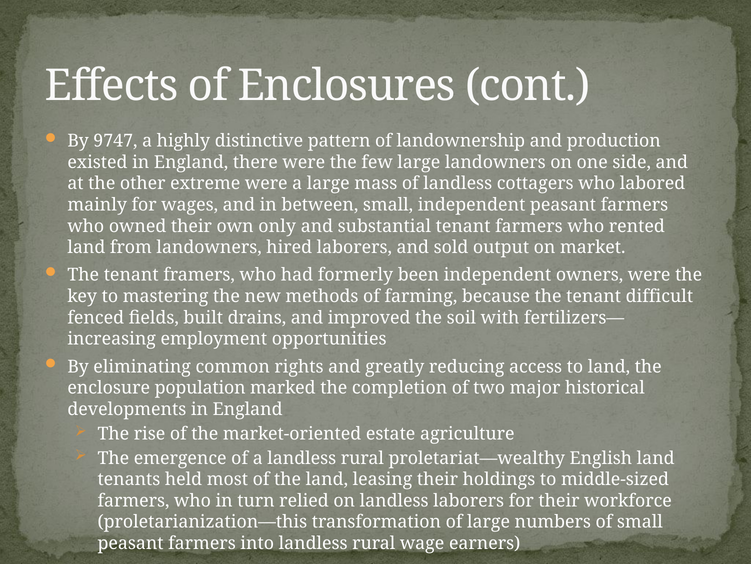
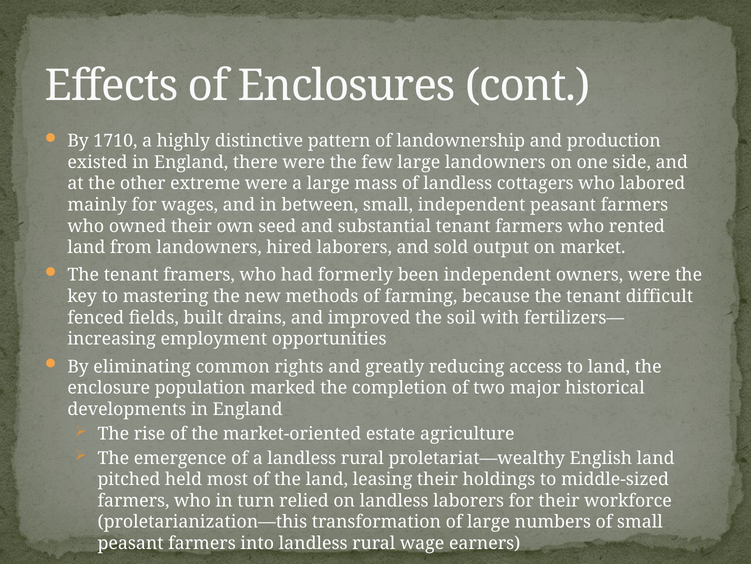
9747: 9747 -> 1710
only: only -> seed
tenants: tenants -> pitched
